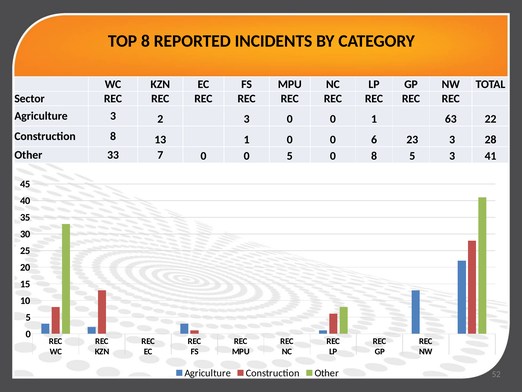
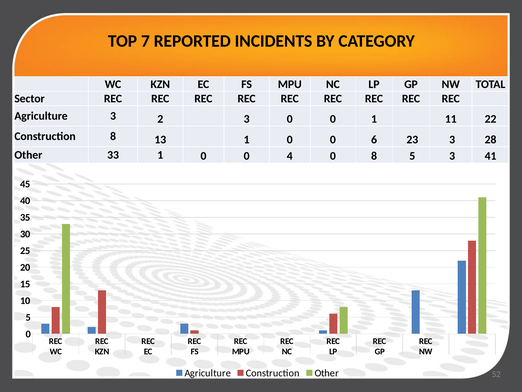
TOP 8: 8 -> 7
63: 63 -> 11
33 7: 7 -> 1
0 0 5: 5 -> 4
